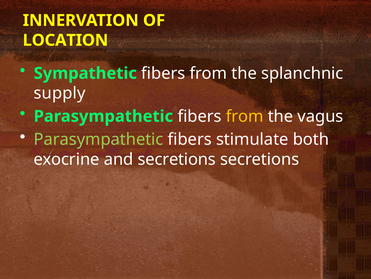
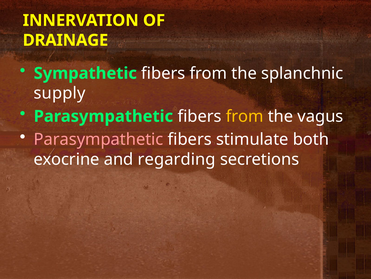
LOCATION: LOCATION -> DRAINAGE
Parasympathetic at (99, 139) colour: light green -> pink
and secretions: secretions -> regarding
